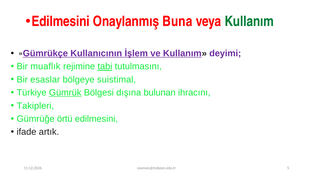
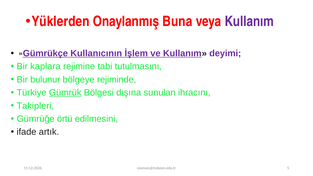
Edilmesini at (61, 21): Edilmesini -> Yüklerden
Kullanım at (249, 21) colour: green -> purple
muaflık: muaflık -> kaplara
tabi underline: present -> none
esaslar: esaslar -> bulunur
suistimal: suistimal -> rejiminde
bulunan: bulunan -> sunulan
